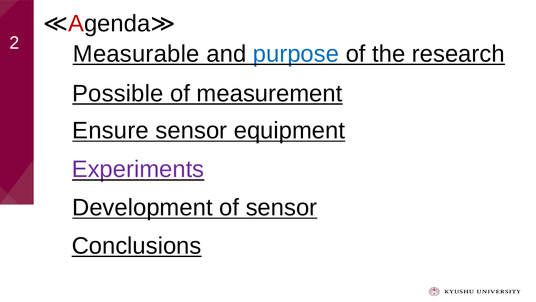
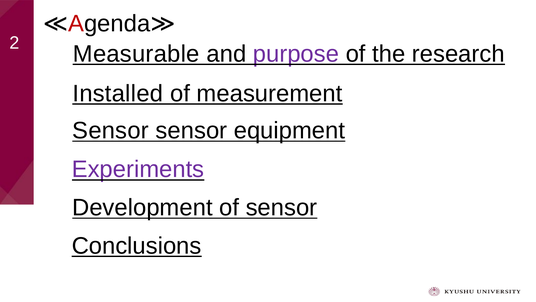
purpose colour: blue -> purple
Possible: Possible -> Installed
Ensure at (111, 130): Ensure -> Sensor
